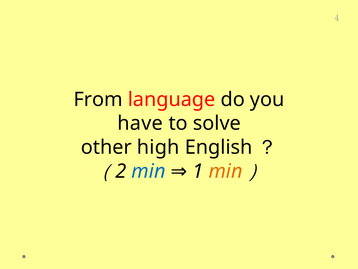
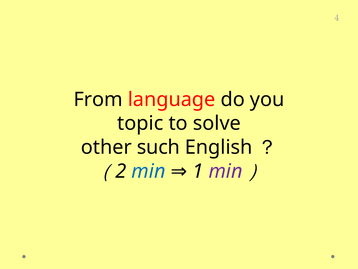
have: have -> topic
high: high -> such
min at (226, 171) colour: orange -> purple
